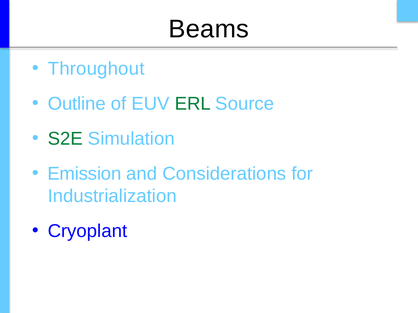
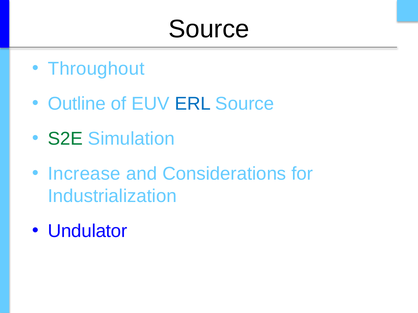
Beams at (209, 29): Beams -> Source
ERL colour: green -> blue
Emission: Emission -> Increase
Cryoplant: Cryoplant -> Undulator
